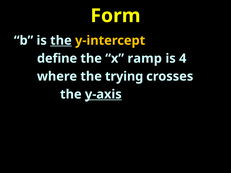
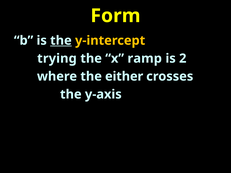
define: define -> trying
4: 4 -> 2
trying: trying -> either
y-axis underline: present -> none
